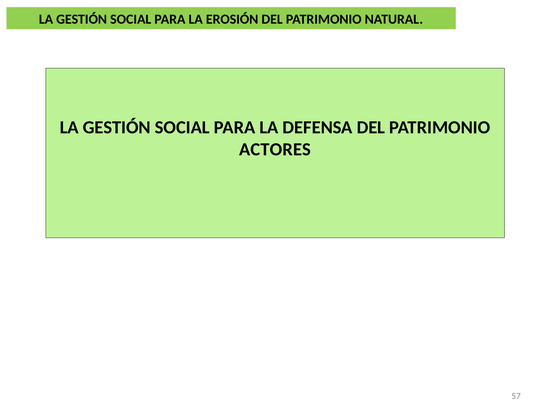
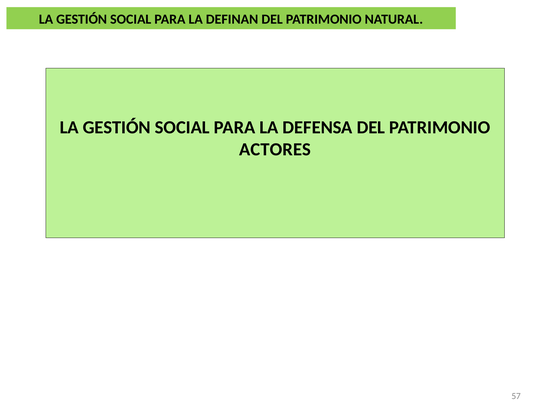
EROSIÓN: EROSIÓN -> DEFINAN
